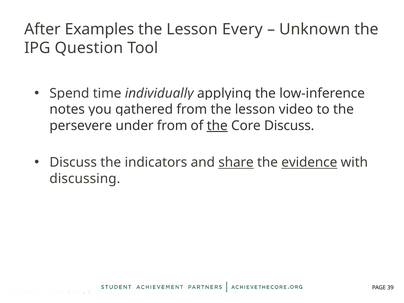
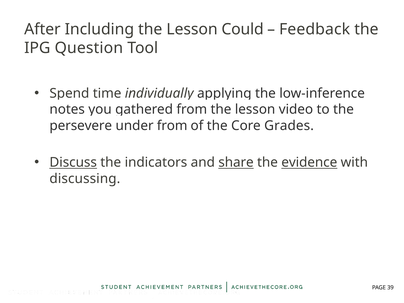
Examples: Examples -> Including
Every: Every -> Could
Unknown: Unknown -> Feedback
the at (217, 126) underline: present -> none
Core Discuss: Discuss -> Grades
Discuss at (73, 162) underline: none -> present
